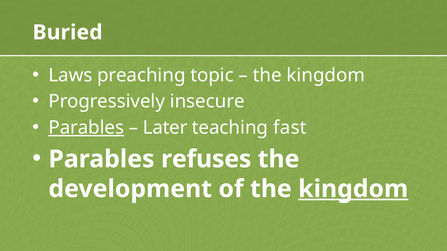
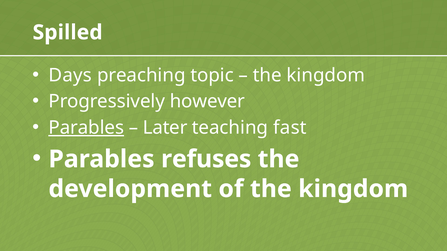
Buried: Buried -> Spilled
Laws: Laws -> Days
insecure: insecure -> however
kingdom at (353, 189) underline: present -> none
